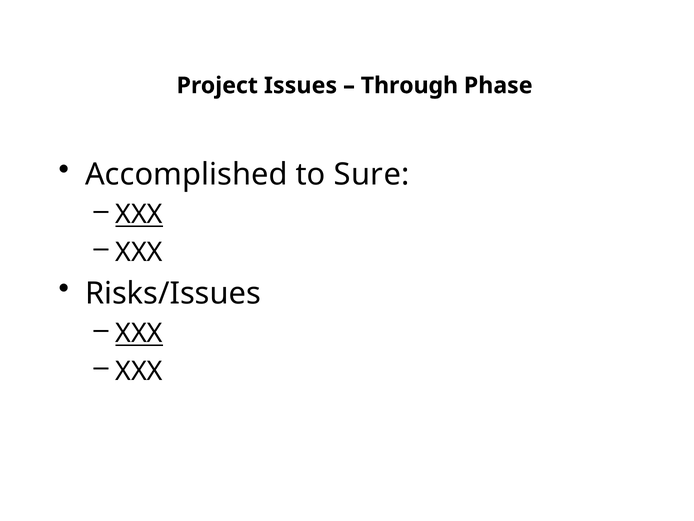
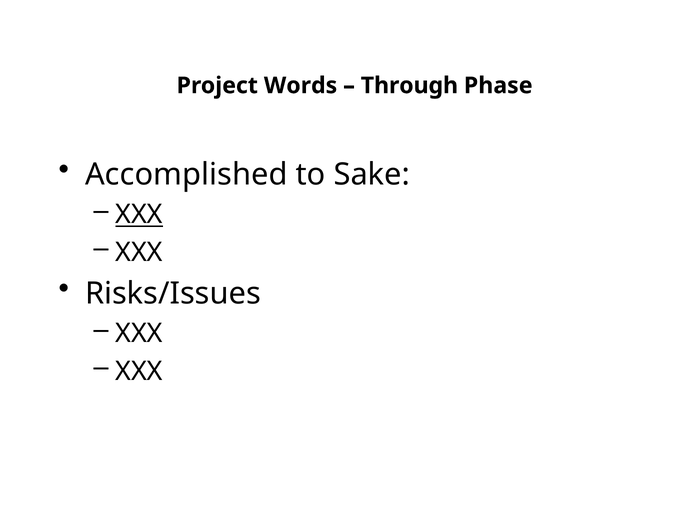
Issues: Issues -> Words
Sure: Sure -> Sake
XXX at (139, 333) underline: present -> none
